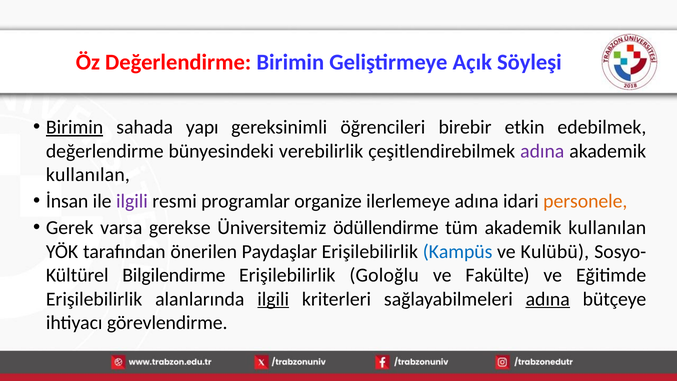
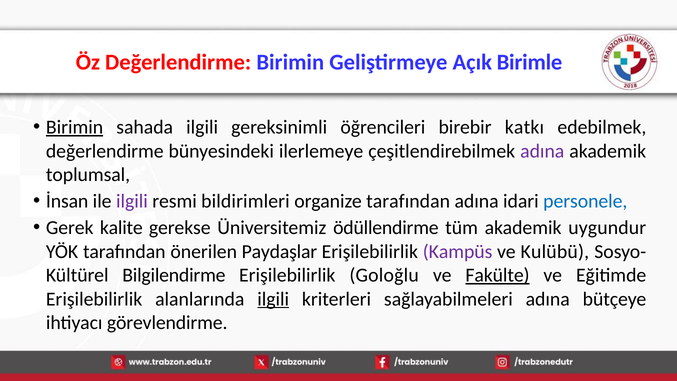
Söyleşi: Söyleşi -> Birimle
sahada yapı: yapı -> ilgili
etkin: etkin -> katkı
verebilirlik: verebilirlik -> ilerlemeye
kullanılan at (88, 175): kullanılan -> toplumsal
programlar: programlar -> bildirimleri
organize ilerlemeye: ilerlemeye -> tarafından
personele colour: orange -> blue
varsa: varsa -> kalite
tüm akademik kullanılan: kullanılan -> uygundur
Kampüs colour: blue -> purple
Fakülte underline: none -> present
adına at (548, 299) underline: present -> none
